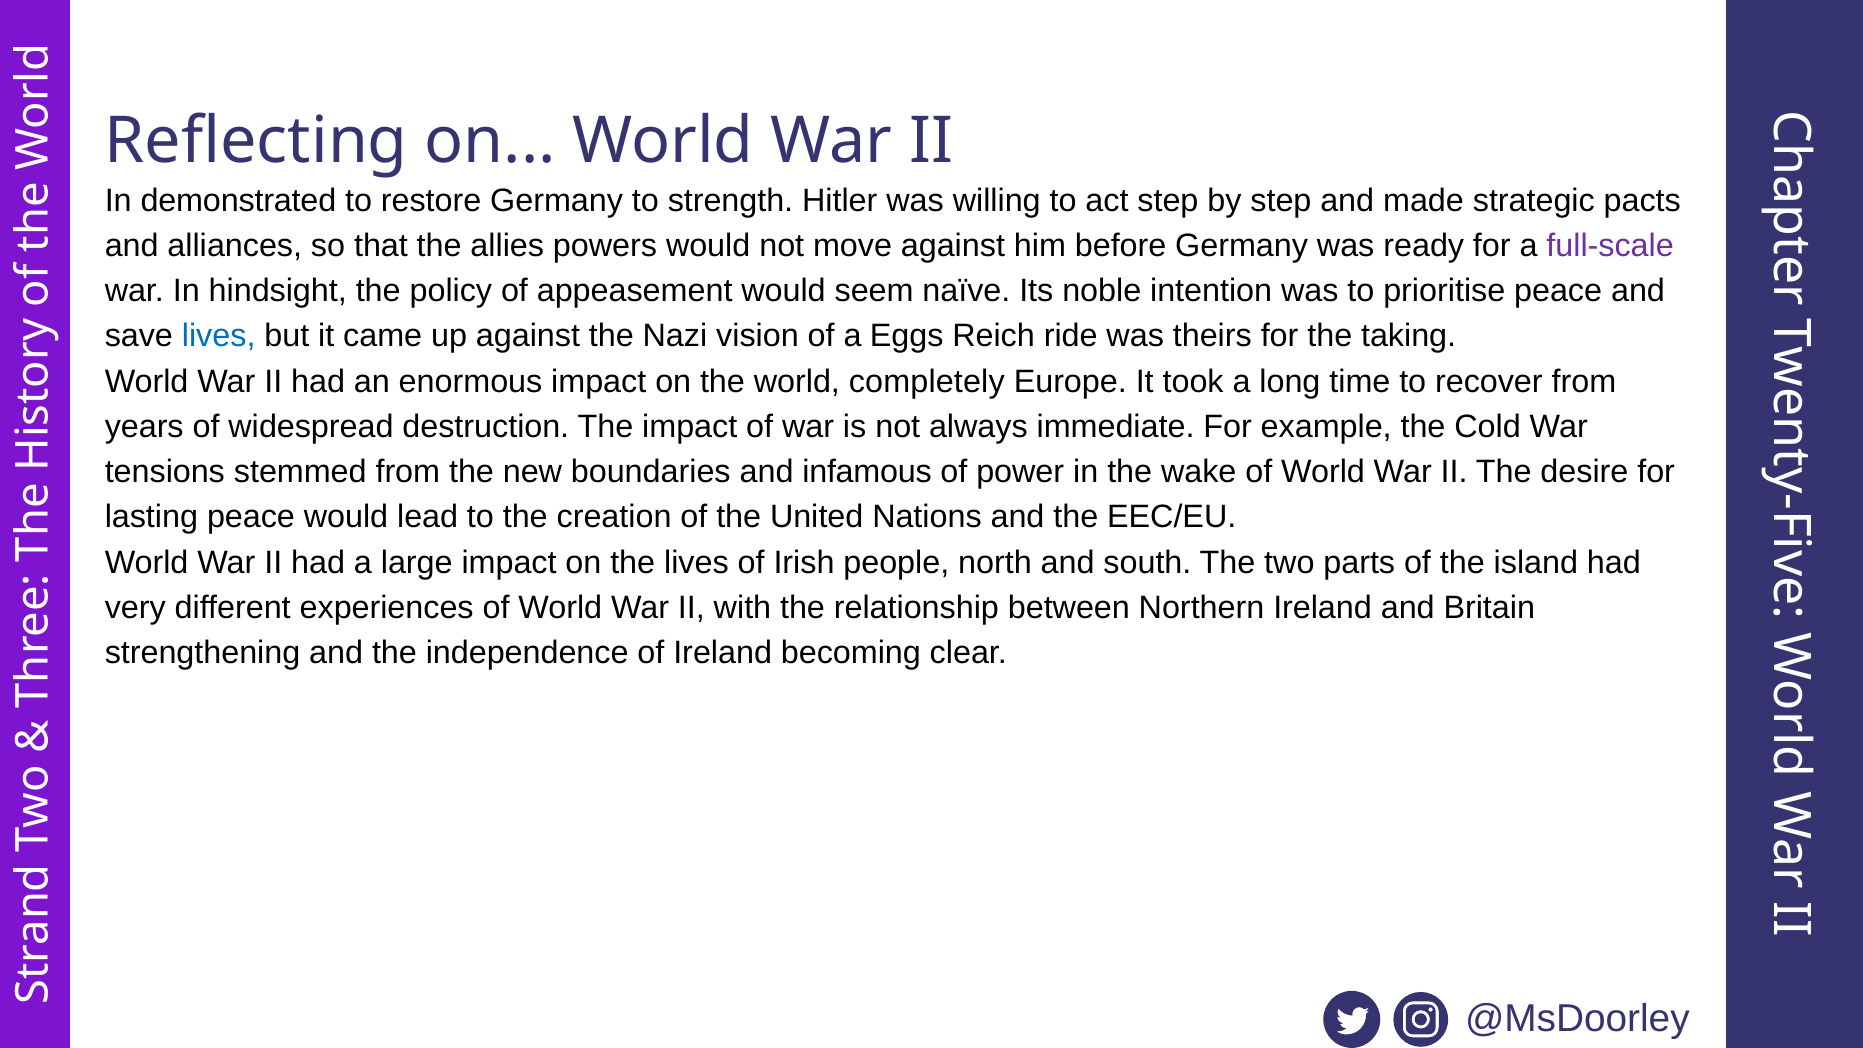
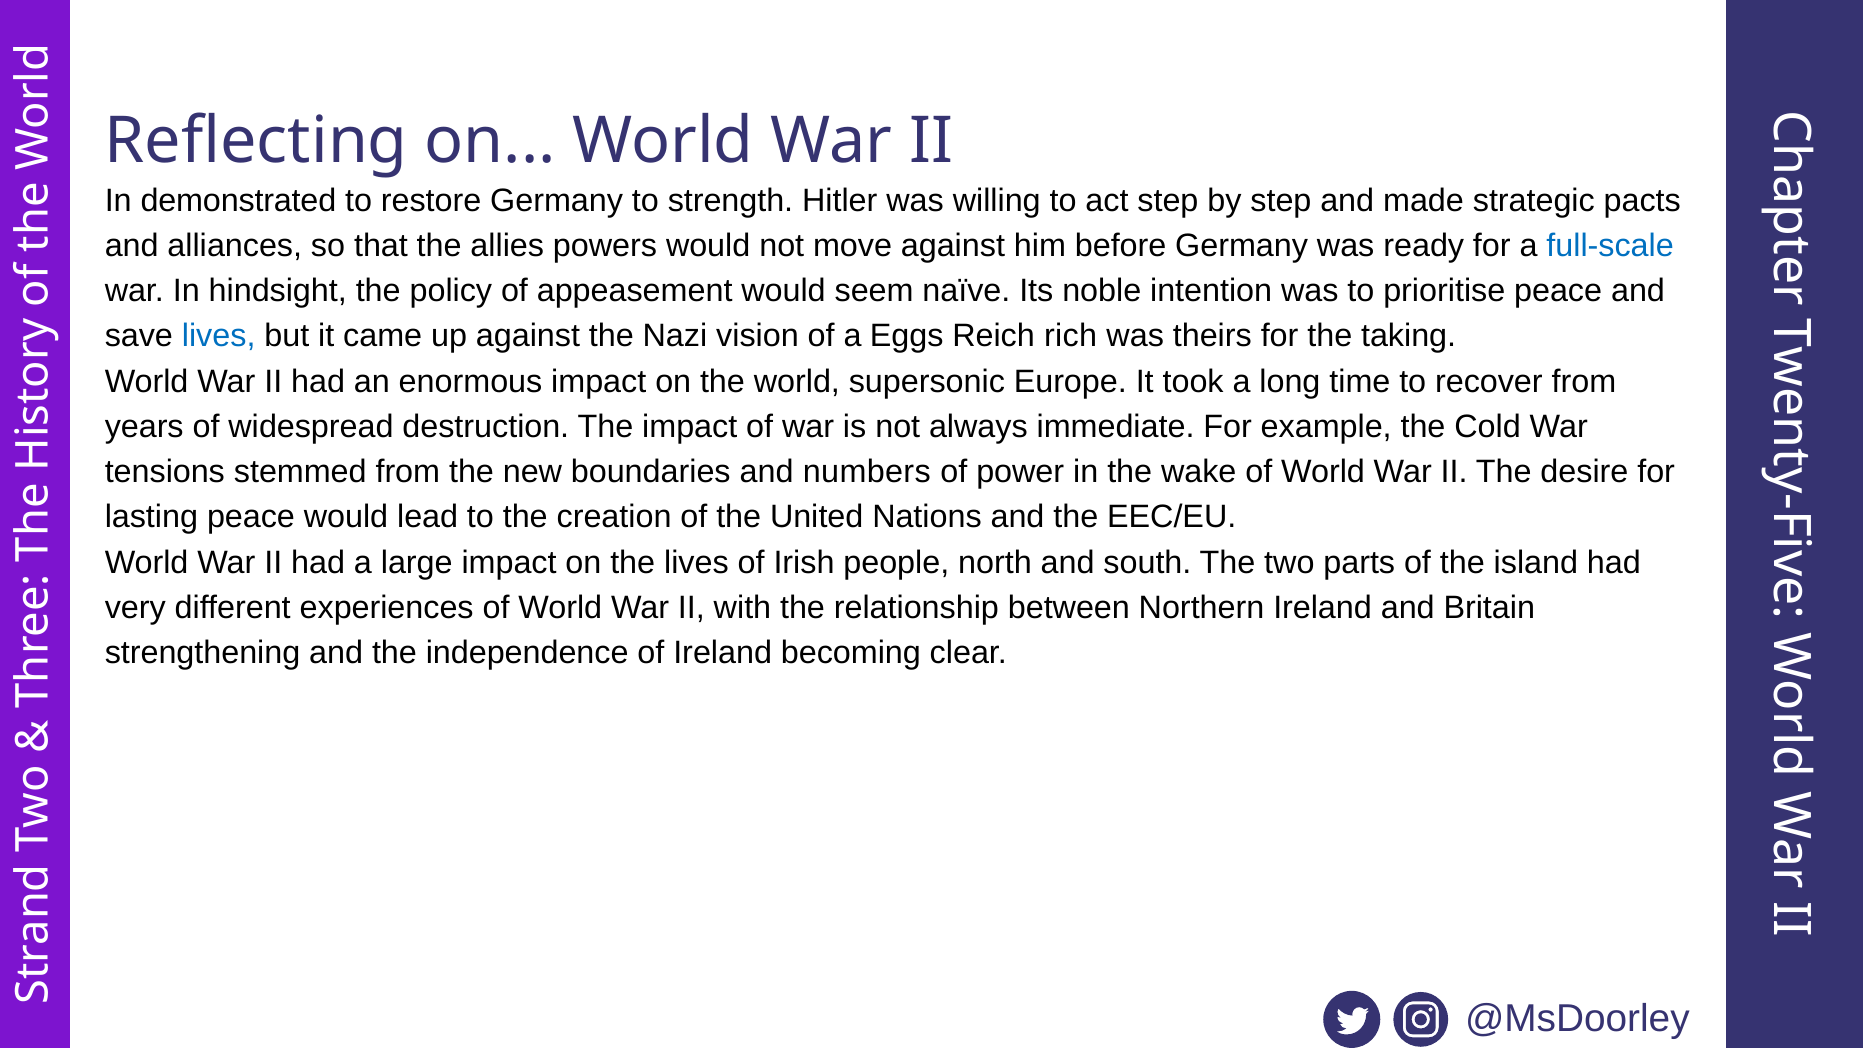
full-scale colour: purple -> blue
ride: ride -> rich
completely: completely -> supersonic
infamous: infamous -> numbers
